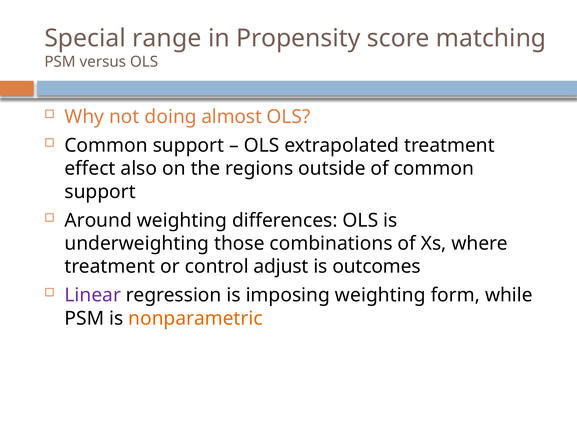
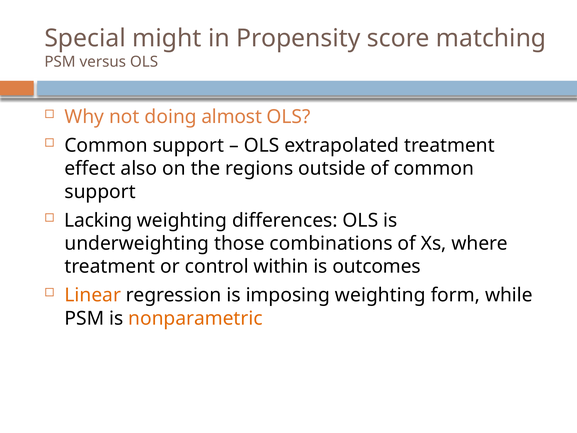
range: range -> might
Around: Around -> Lacking
adjust: adjust -> within
Linear colour: purple -> orange
